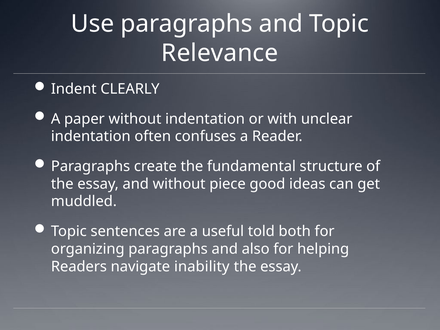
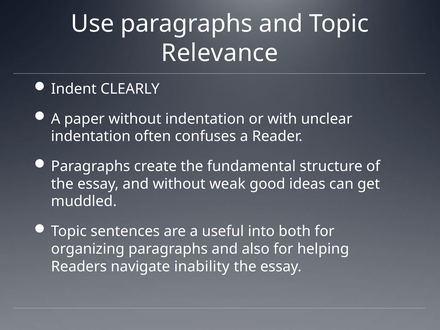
piece: piece -> weak
told: told -> into
